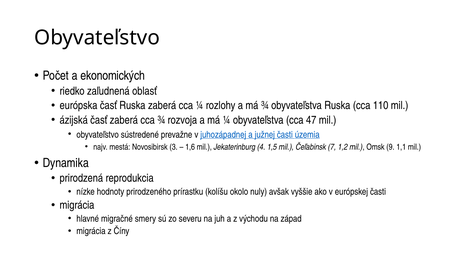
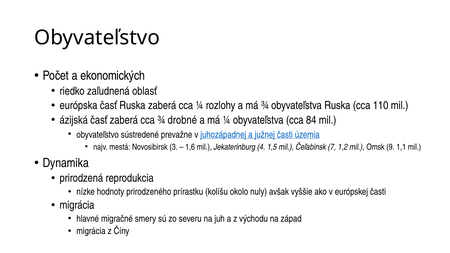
rozvoja: rozvoja -> drobné
47: 47 -> 84
